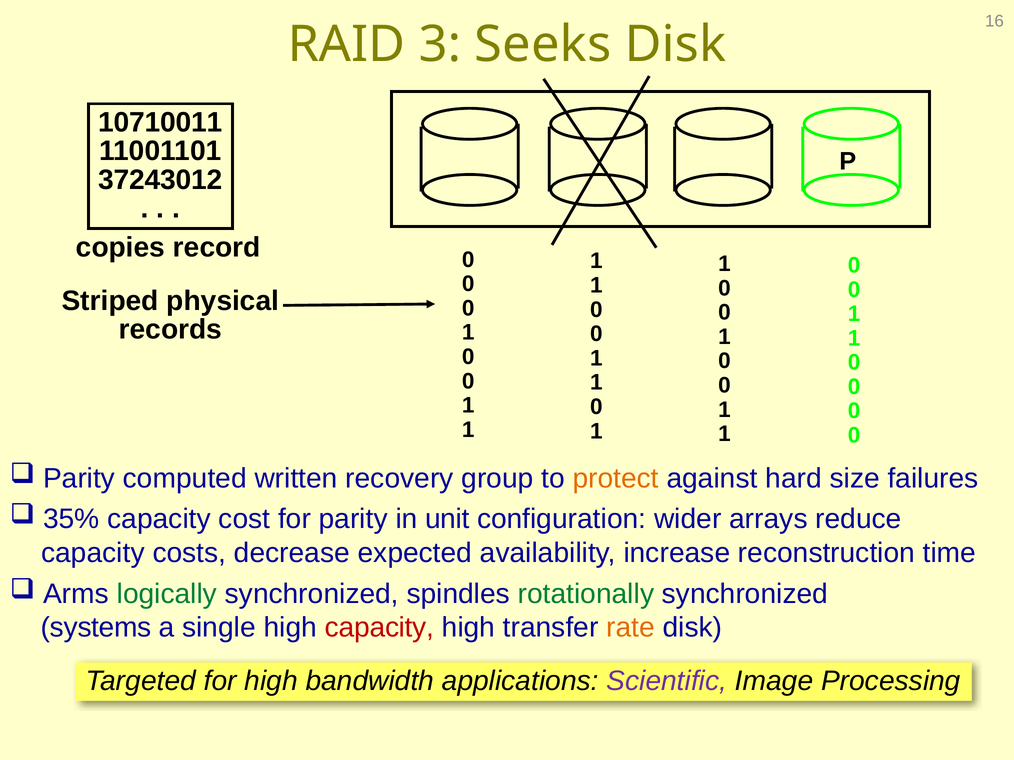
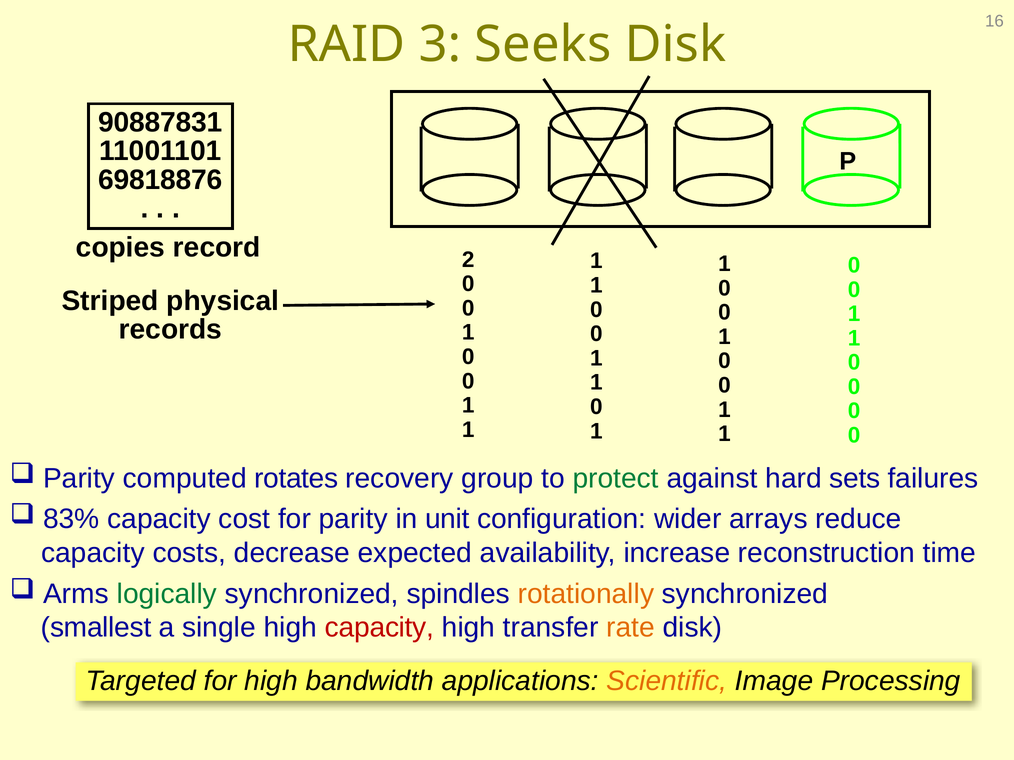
10710011: 10710011 -> 90887831
37243012: 37243012 -> 69818876
record 0: 0 -> 2
written: written -> rotates
protect colour: orange -> green
size: size -> sets
35%: 35% -> 83%
rotationally colour: green -> orange
systems: systems -> smallest
Scientific colour: purple -> orange
